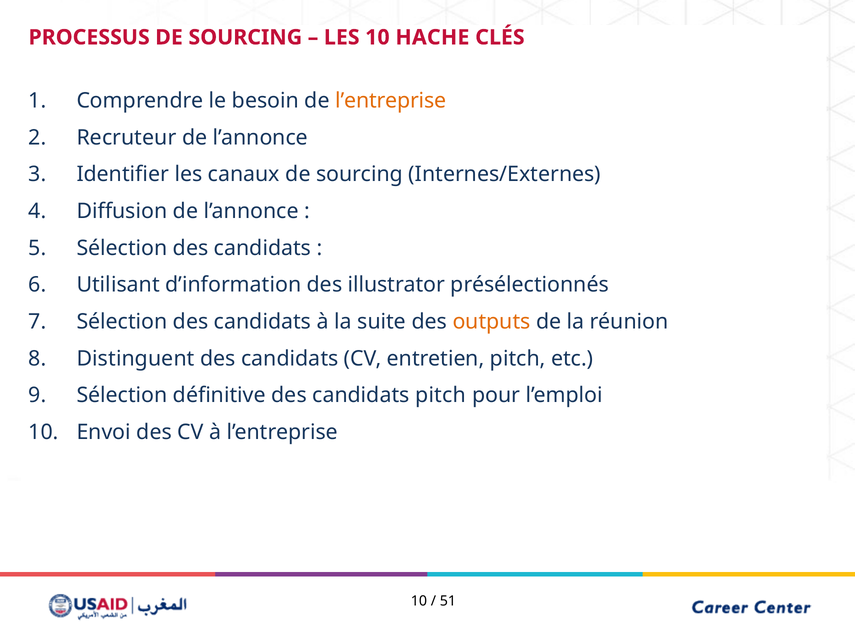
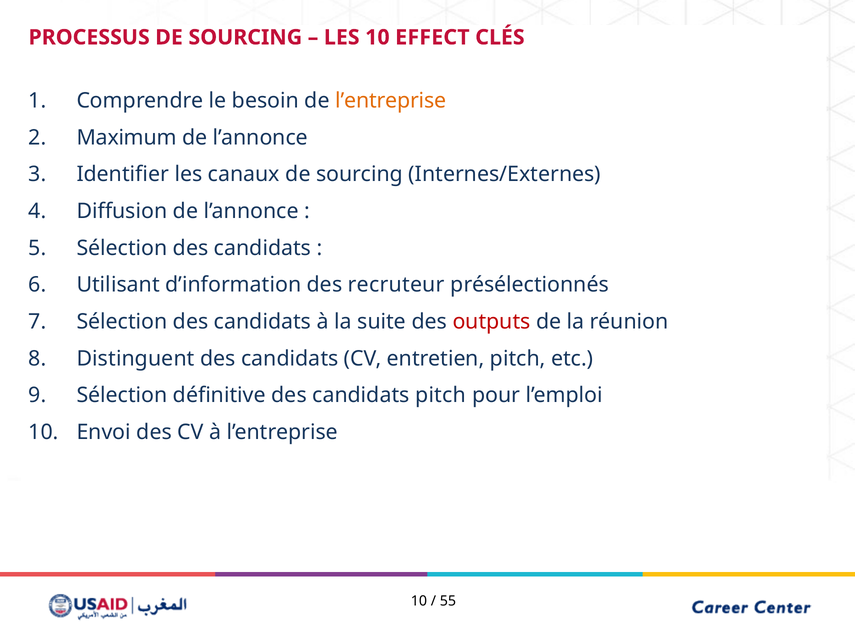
HACHE: HACHE -> EFFECT
Recruteur: Recruteur -> Maximum
illustrator: illustrator -> recruteur
outputs colour: orange -> red
51: 51 -> 55
